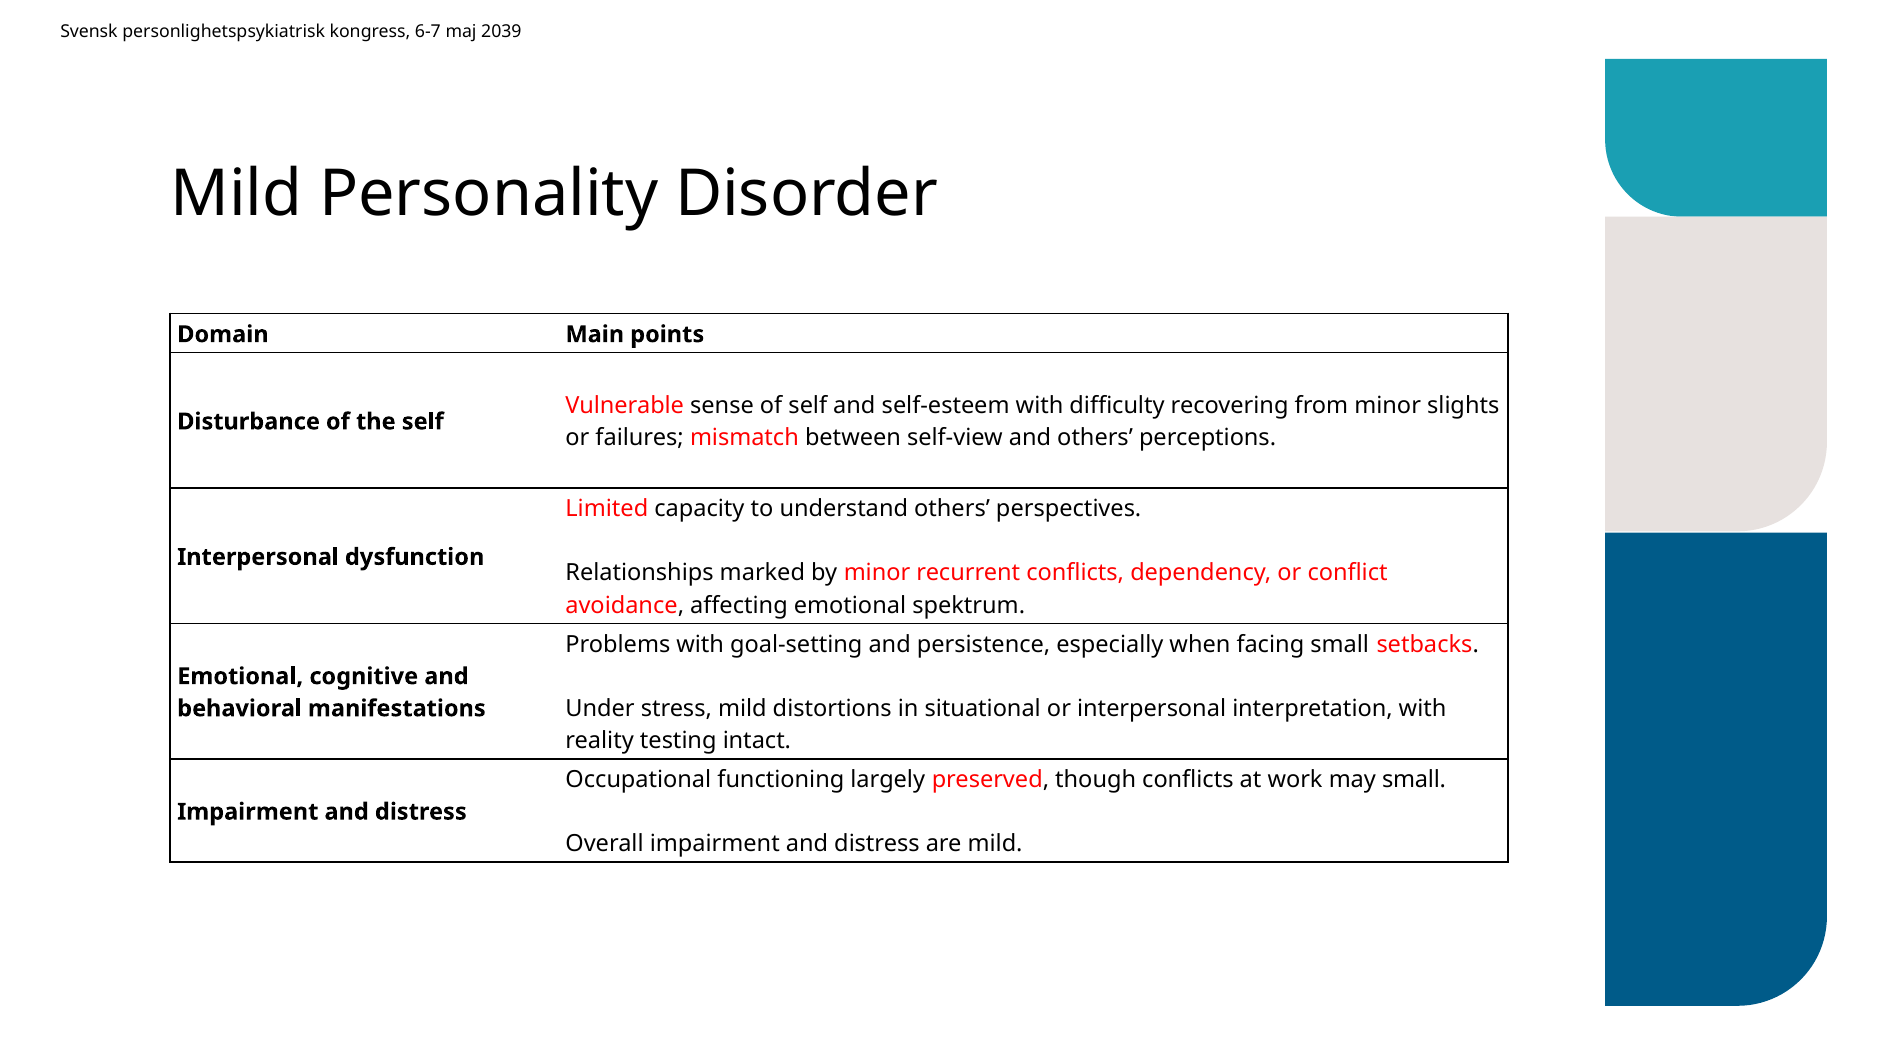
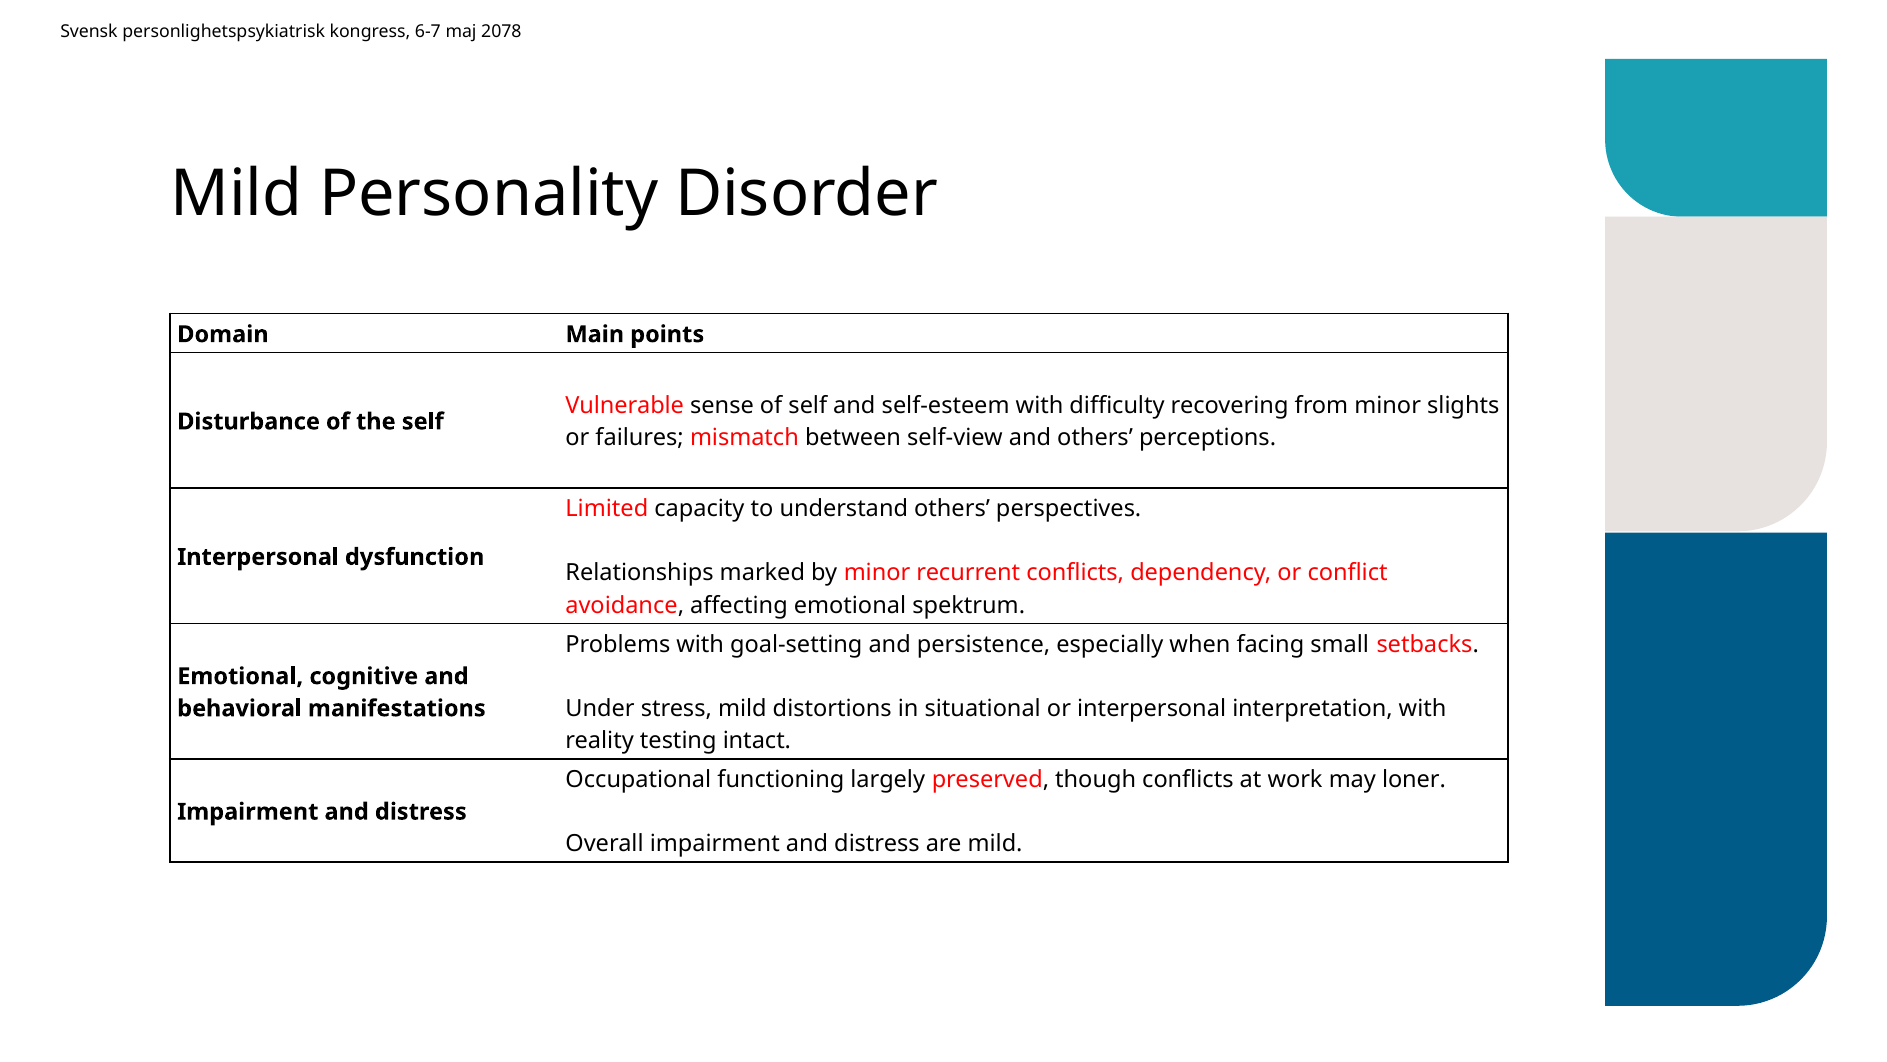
2039: 2039 -> 2078
may small: small -> loner
